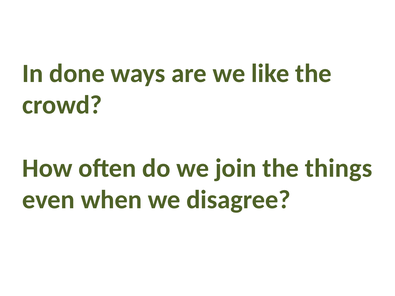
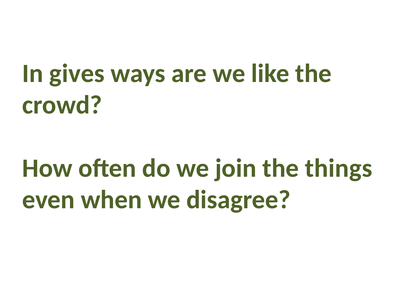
done: done -> gives
